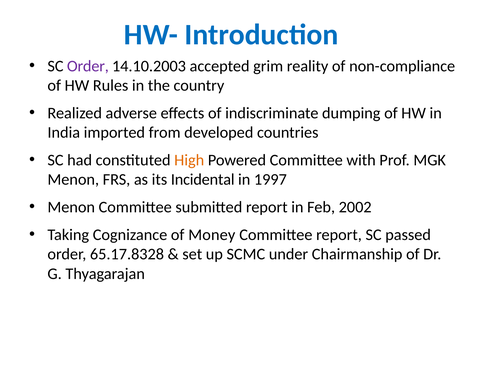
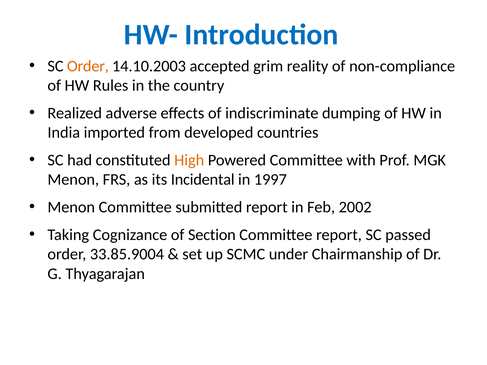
Order at (88, 66) colour: purple -> orange
Money: Money -> Section
65.17.8328: 65.17.8328 -> 33.85.9004
